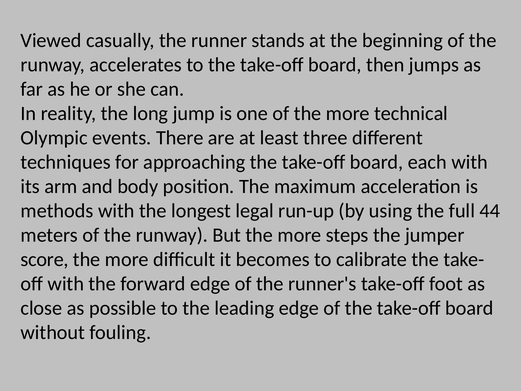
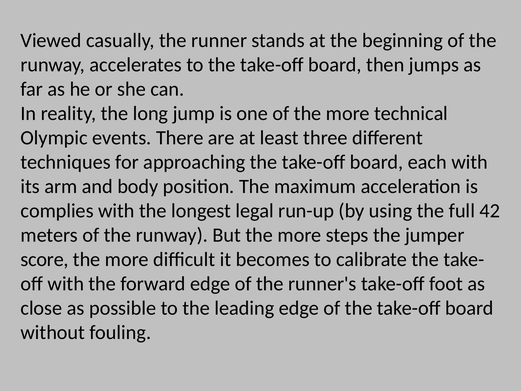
methods: methods -> complies
44: 44 -> 42
